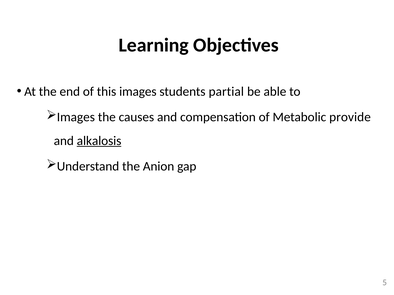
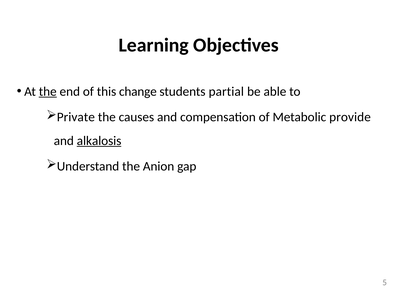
the at (48, 92) underline: none -> present
this images: images -> change
Images at (76, 117): Images -> Private
